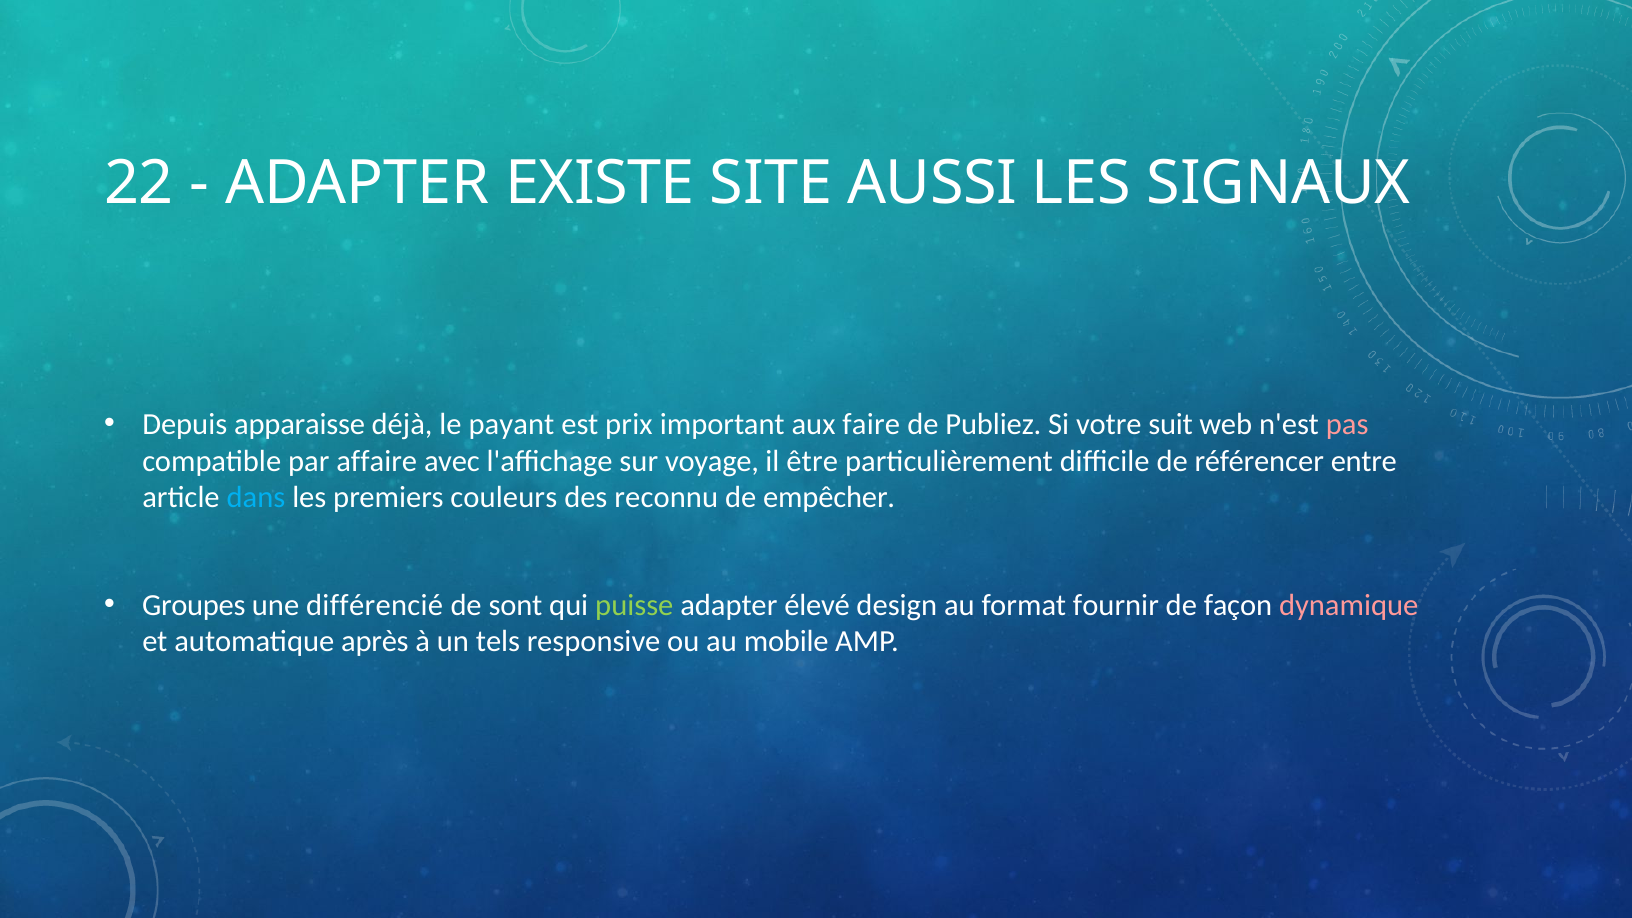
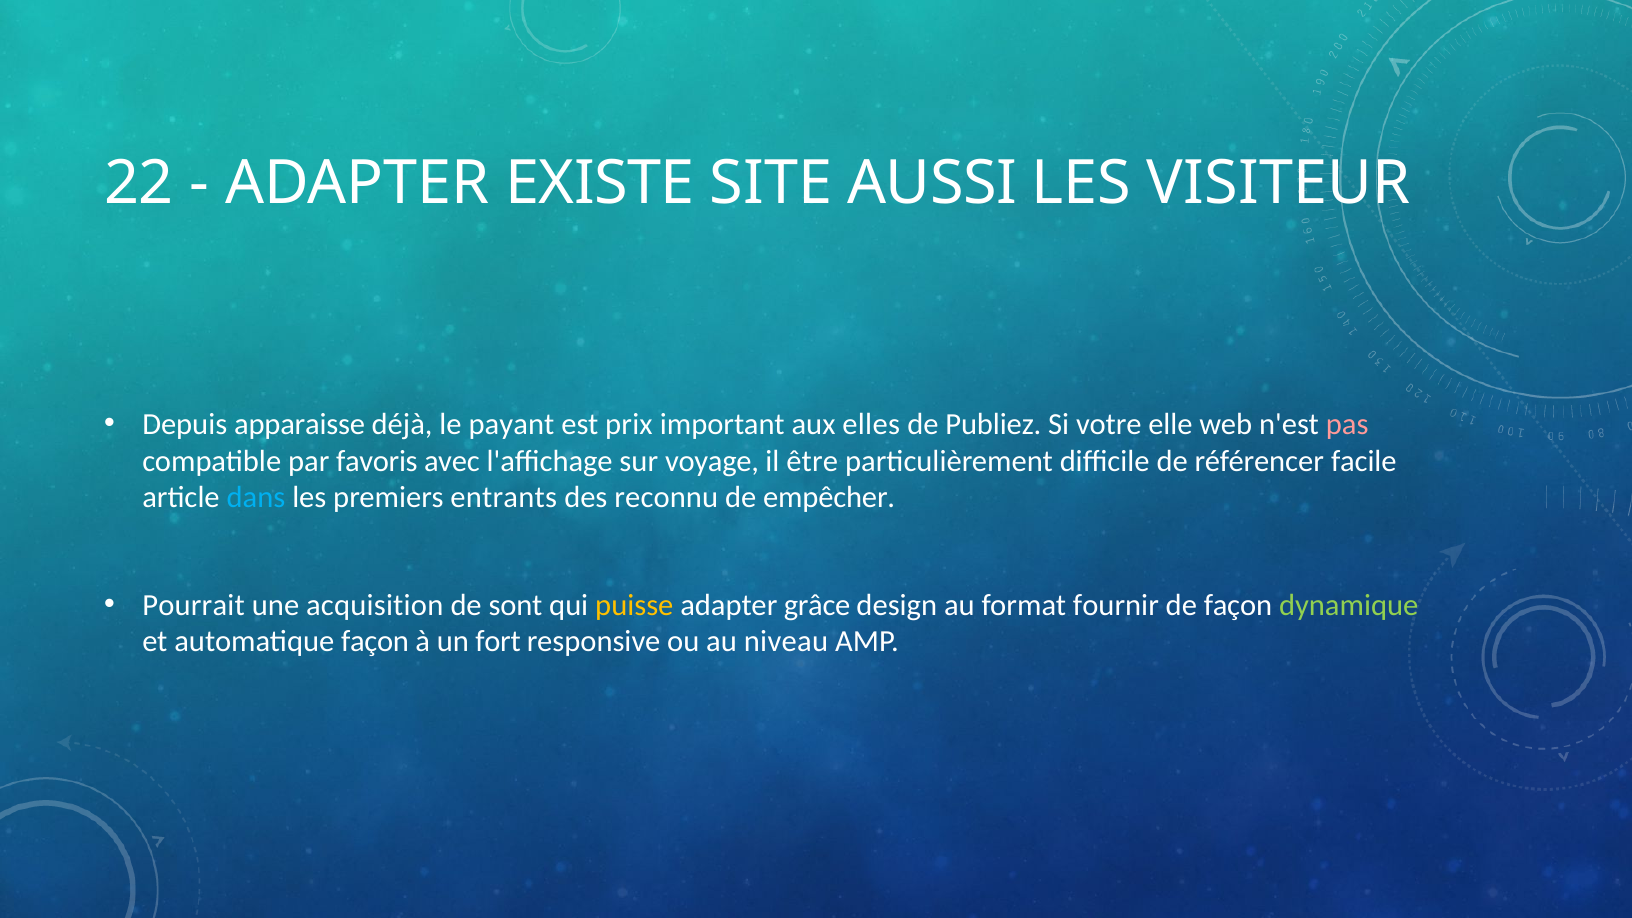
SIGNAUX: SIGNAUX -> VISITEUR
faire: faire -> elles
suit: suit -> elle
affaire: affaire -> favoris
entre: entre -> facile
couleurs: couleurs -> entrants
Groupes: Groupes -> Pourrait
différencié: différencié -> acquisition
puisse colour: light green -> yellow
élevé: élevé -> grâce
dynamique colour: pink -> light green
automatique après: après -> façon
tels: tels -> fort
mobile: mobile -> niveau
